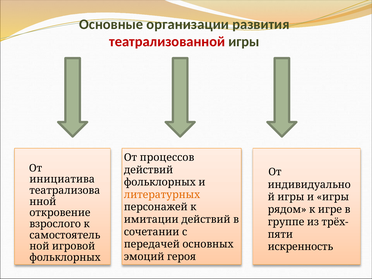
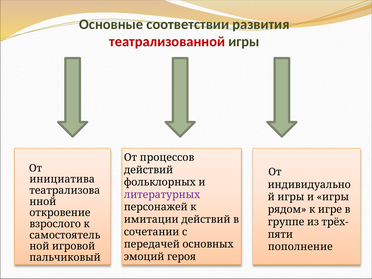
организации: организации -> соответствии
литературных colour: orange -> purple
искренность: искренность -> пополнение
фольклорных at (65, 257): фольклорных -> пальчиковый
